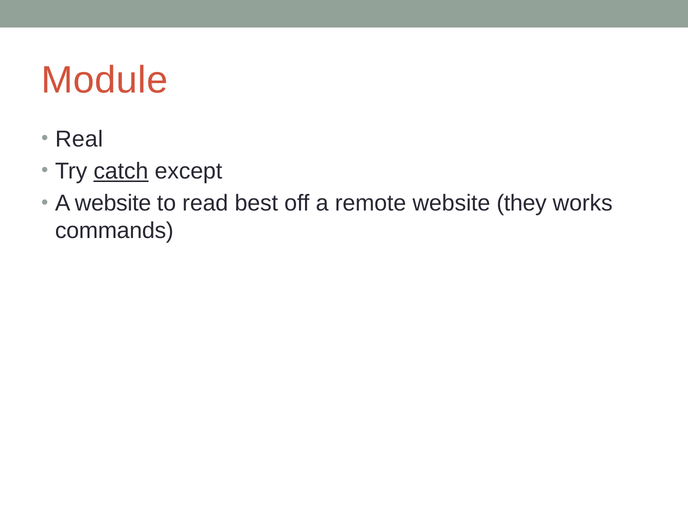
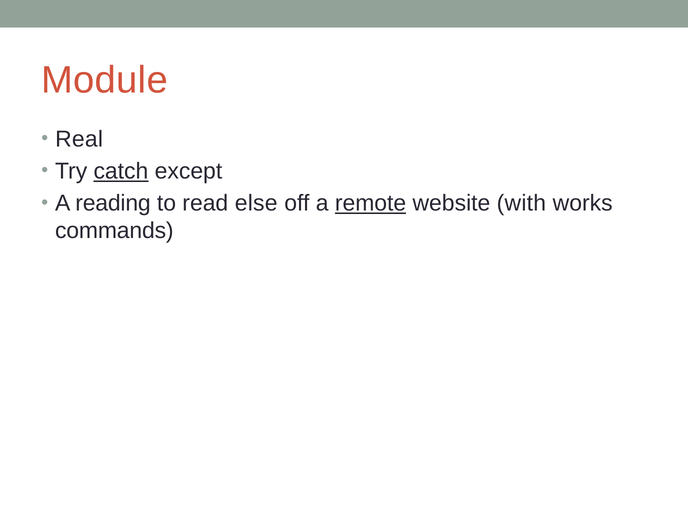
A website: website -> reading
best: best -> else
remote underline: none -> present
they: they -> with
